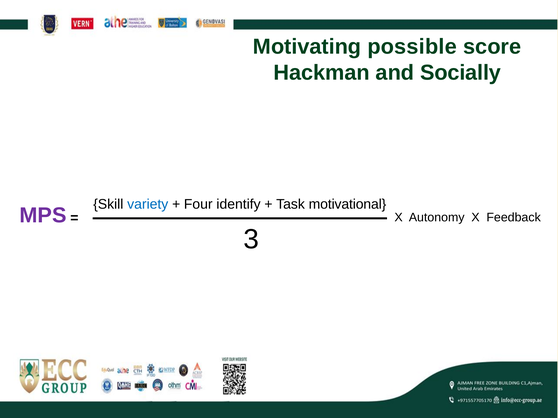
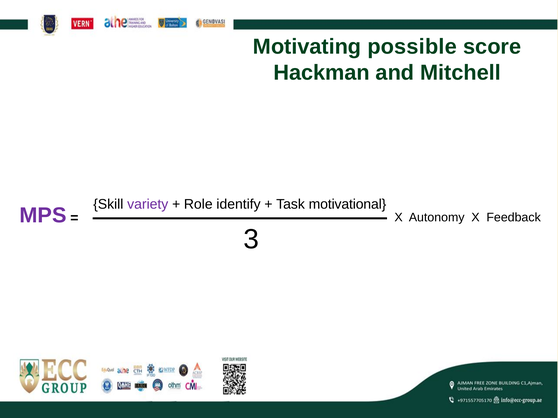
Socially: Socially -> Mitchell
variety colour: blue -> purple
Four: Four -> Role
